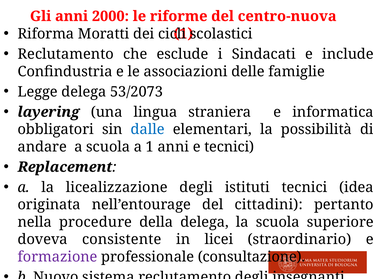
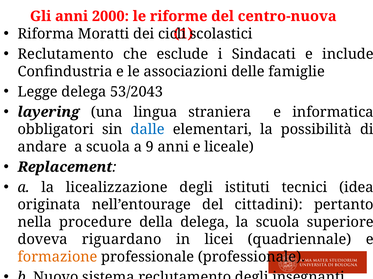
53/2073: 53/2073 -> 53/2043
a 1: 1 -> 9
e tecnici: tecnici -> liceale
consistente: consistente -> riguardano
straordinario: straordinario -> quadriennale
formazione colour: purple -> orange
professionale consultazione: consultazione -> professionale
